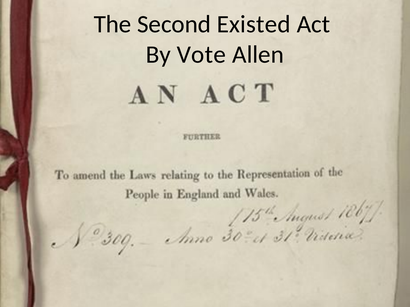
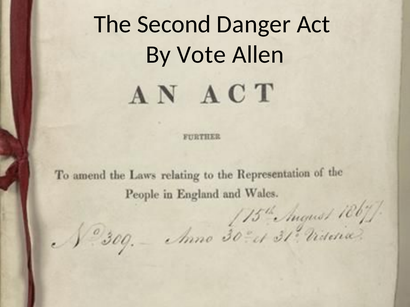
Existed: Existed -> Danger
